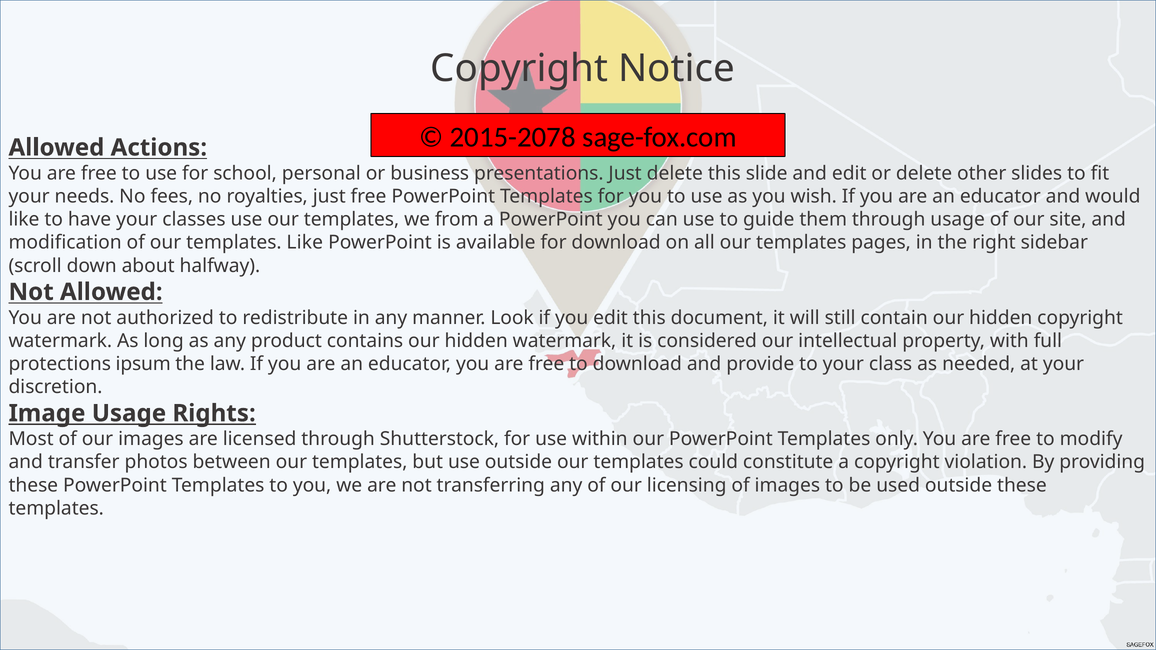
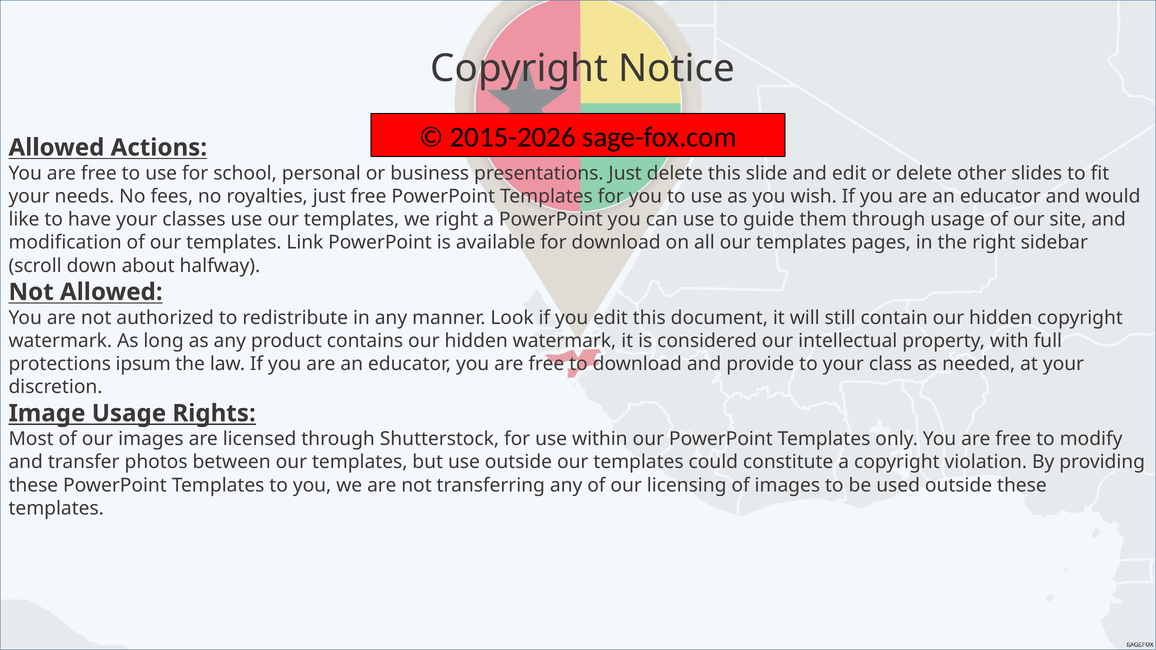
2015-2078: 2015-2078 -> 2015-2026
we from: from -> right
templates Like: Like -> Link
